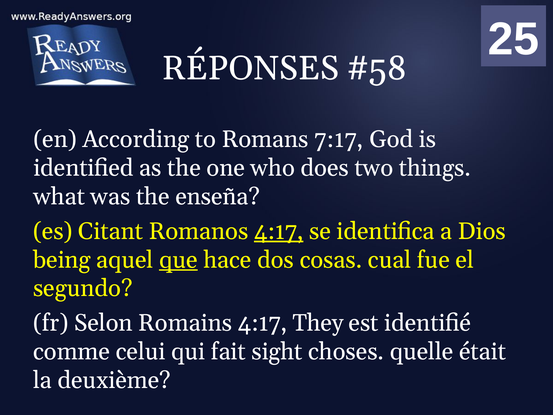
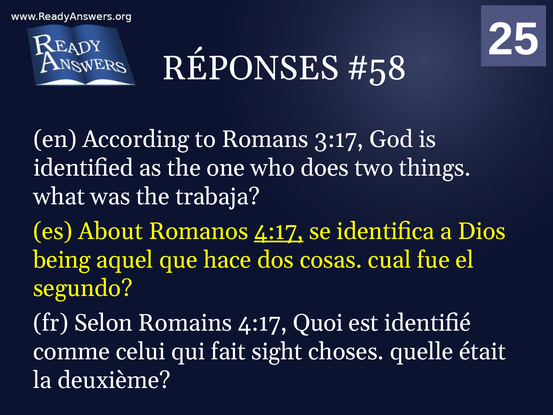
7:17: 7:17 -> 3:17
enseña: enseña -> trabaja
Citant: Citant -> About
que underline: present -> none
They: They -> Quoi
